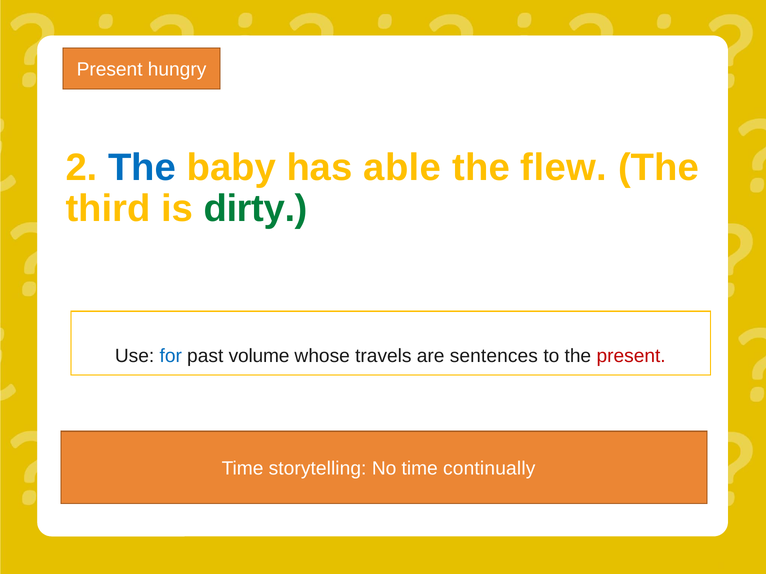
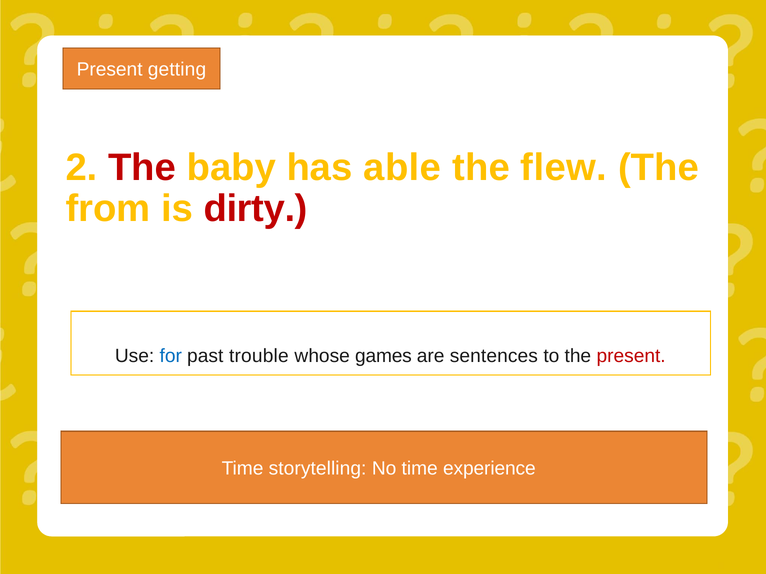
hungry: hungry -> getting
The at (142, 168) colour: blue -> red
third: third -> from
dirty colour: green -> red
volume: volume -> trouble
travels: travels -> games
continually: continually -> experience
